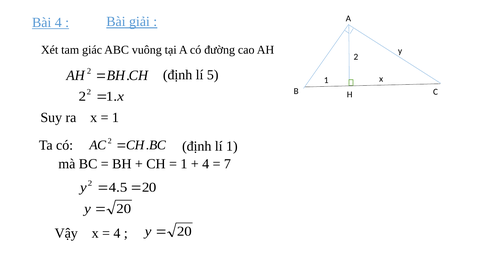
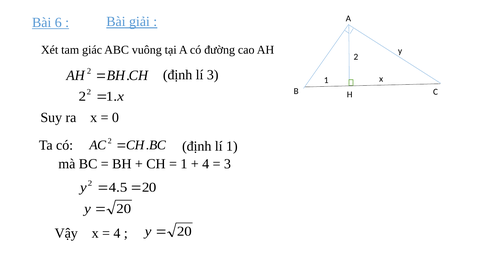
Bài 4: 4 -> 6
lí 5: 5 -> 3
1 at (115, 118): 1 -> 0
7 at (227, 164): 7 -> 3
